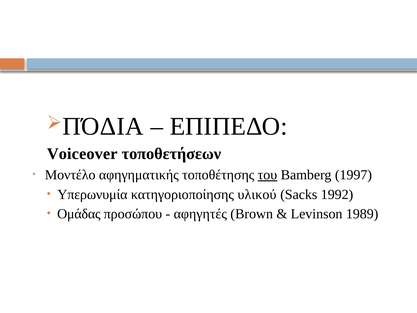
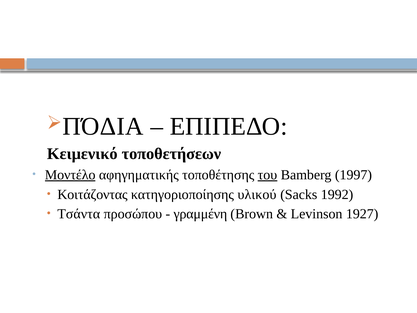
Voiceover: Voiceover -> Κειμενικό
Μοντέλο underline: none -> present
Υπερωνυμία: Υπερωνυμία -> Κοιτάζοντας
Ομάδας: Ομάδας -> Τσάντα
αφηγητές: αφηγητές -> γραμμένη
1989: 1989 -> 1927
